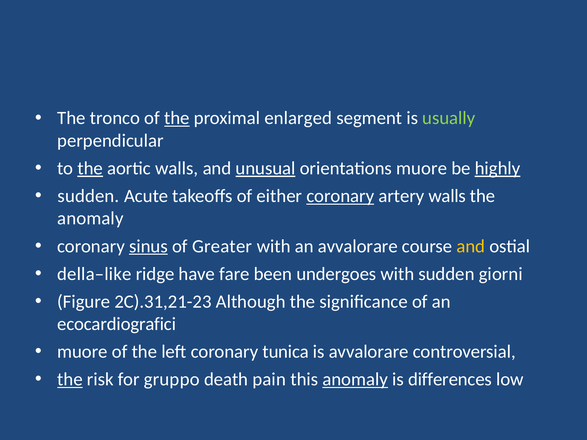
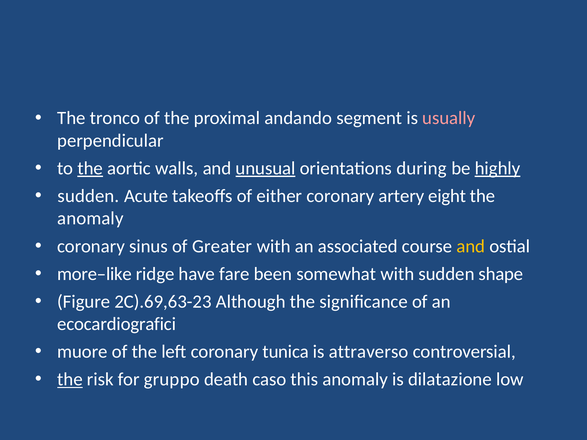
the at (177, 118) underline: present -> none
enlarged: enlarged -> andando
usually colour: light green -> pink
orientations muore: muore -> during
coronary at (340, 196) underline: present -> none
artery walls: walls -> eight
sinus underline: present -> none
an avvalorare: avvalorare -> associated
della–like: della–like -> more–like
undergoes: undergoes -> somewhat
giorni: giorni -> shape
2C).31,21-23: 2C).31,21-23 -> 2C).69,63-23
is avvalorare: avvalorare -> attraverso
pain: pain -> caso
anomaly at (355, 380) underline: present -> none
differences: differences -> dilatazione
